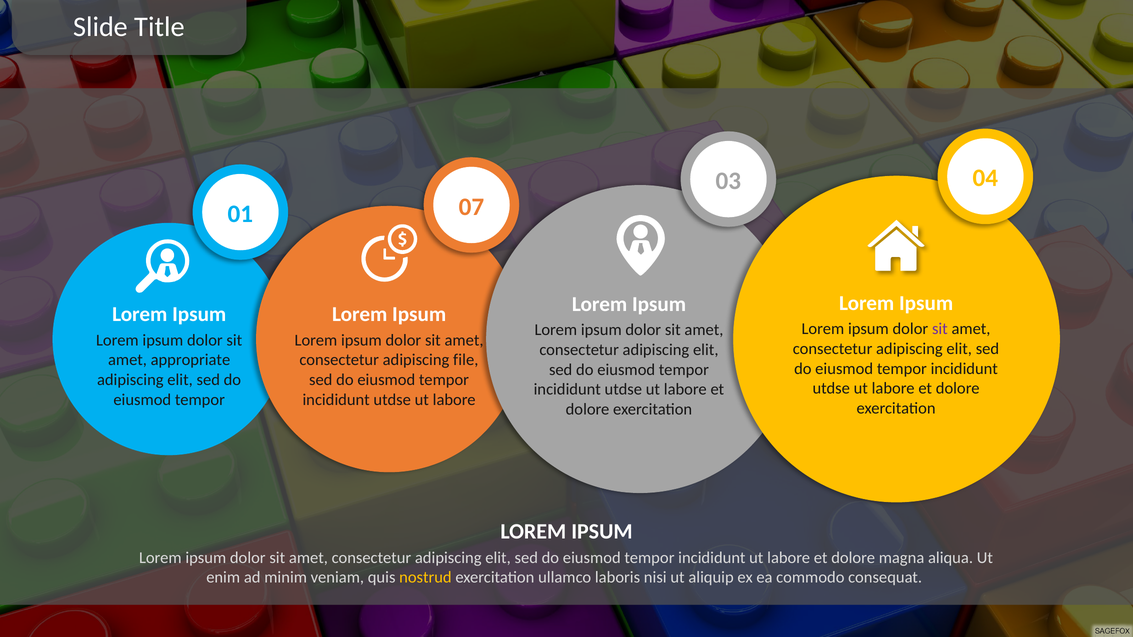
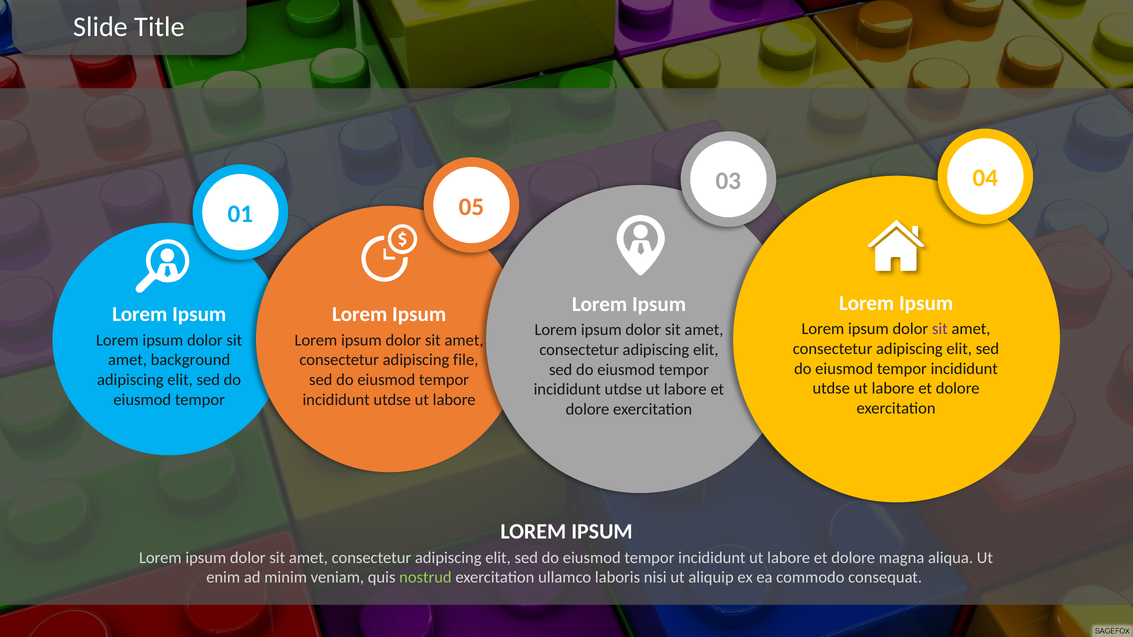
07: 07 -> 05
appropriate: appropriate -> background
nostrud colour: yellow -> light green
